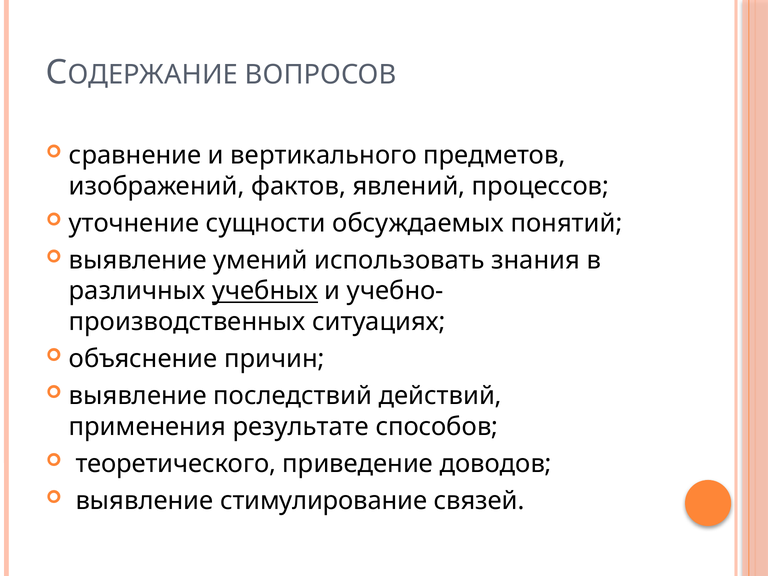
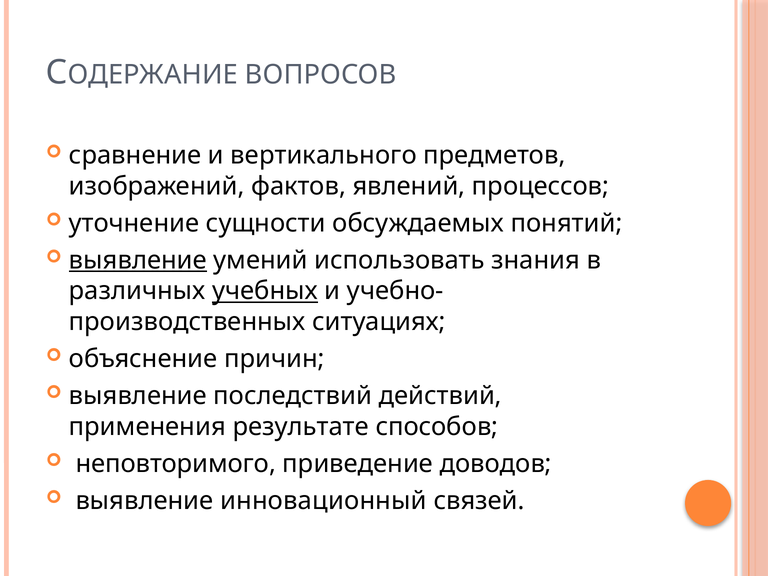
выявление at (138, 260) underline: none -> present
теоретического: теоретического -> неповторимого
стимулирование: стимулирование -> инновационный
